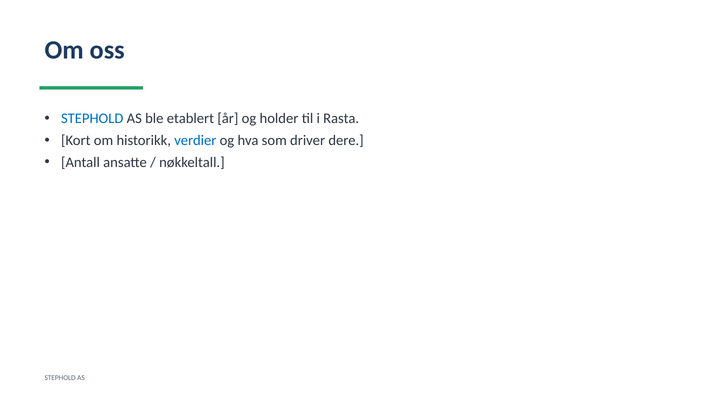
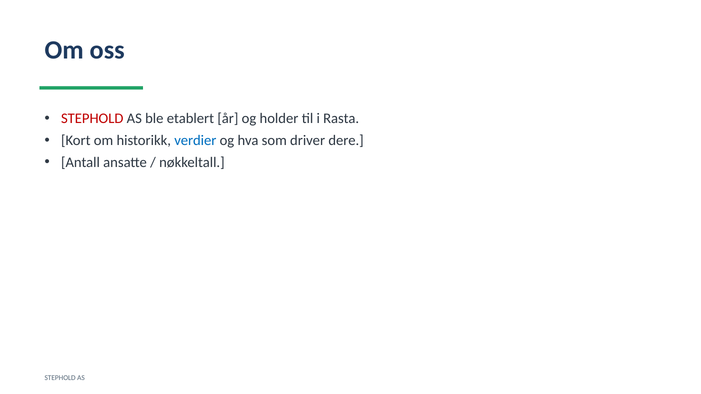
STEPHOLD at (92, 119) colour: blue -> red
